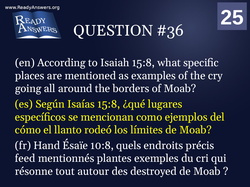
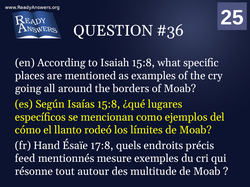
10:8: 10:8 -> 17:8
plantes: plantes -> mesure
destroyed: destroyed -> multitude
